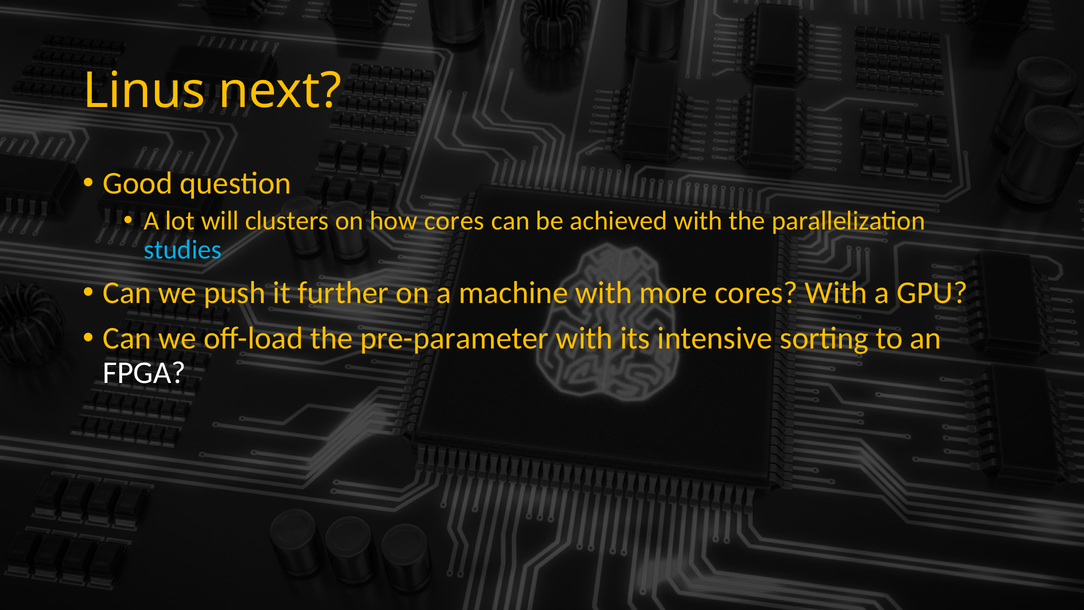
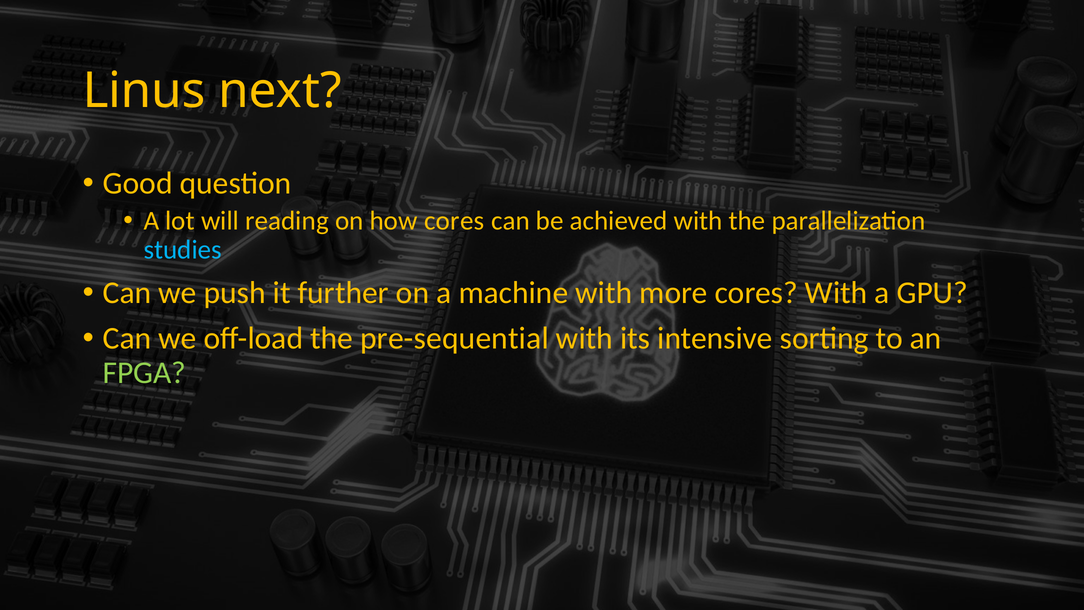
clusters: clusters -> reading
pre-parameter: pre-parameter -> pre-sequential
FPGA colour: white -> light green
